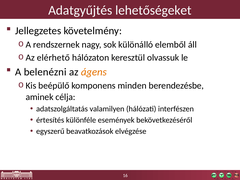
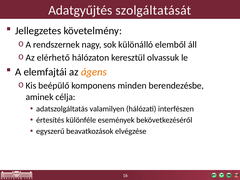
lehetőségeket: lehetőségeket -> szolgáltatását
belenézni: belenézni -> elemfajtái
